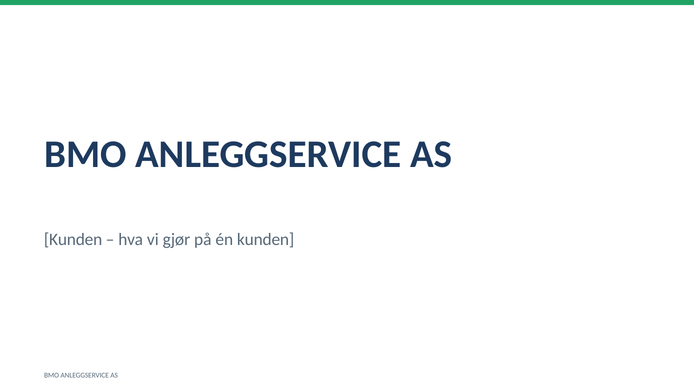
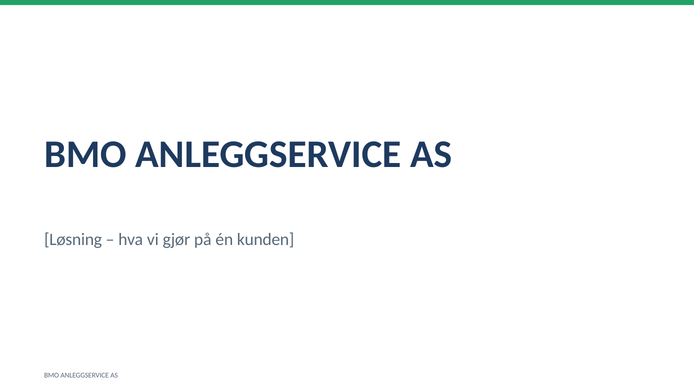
Kunden at (73, 239): Kunden -> Løsning
